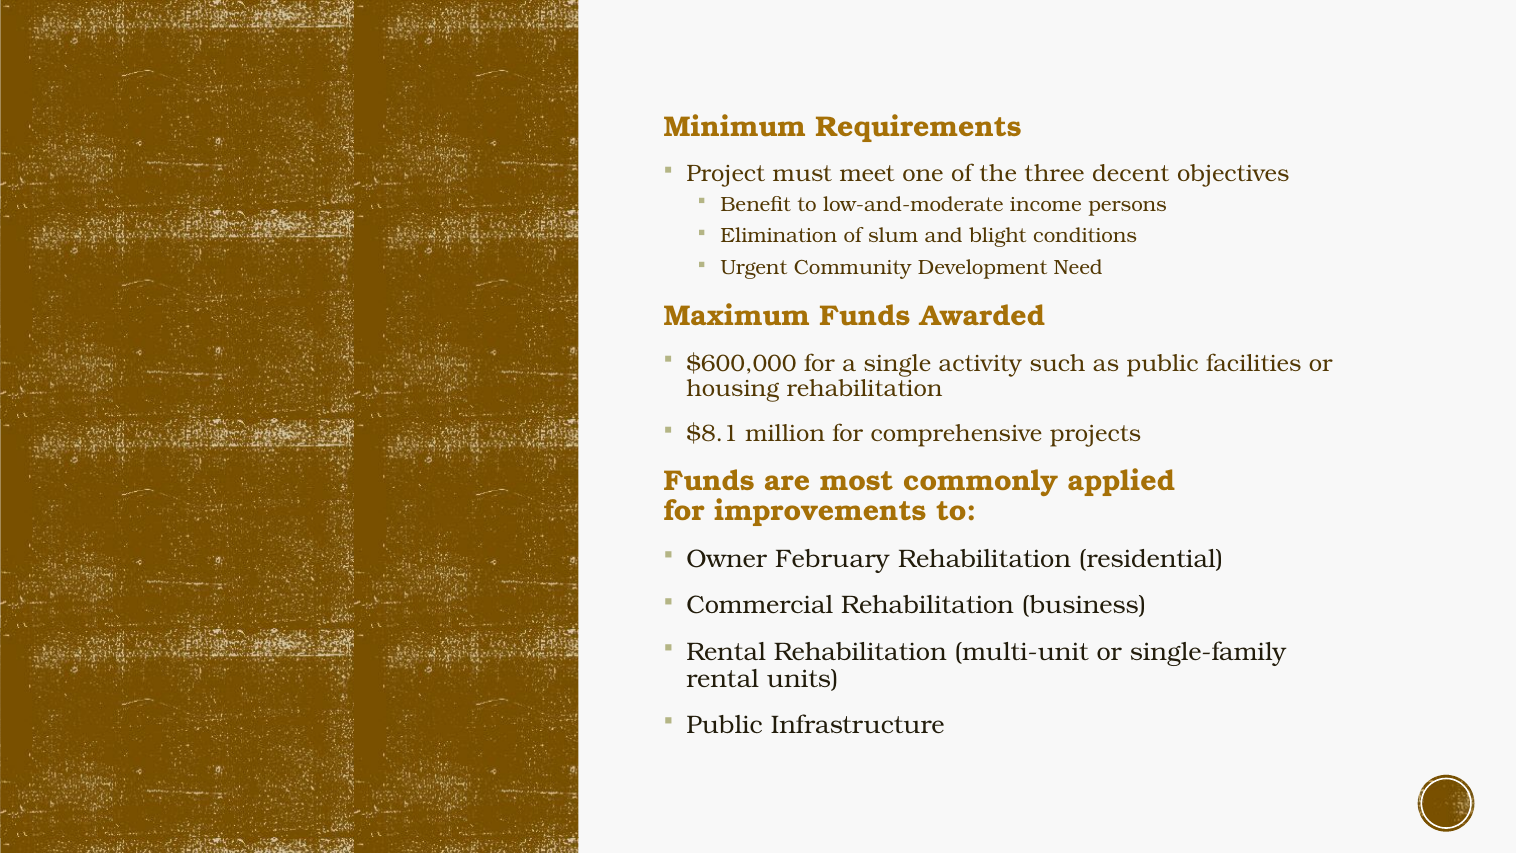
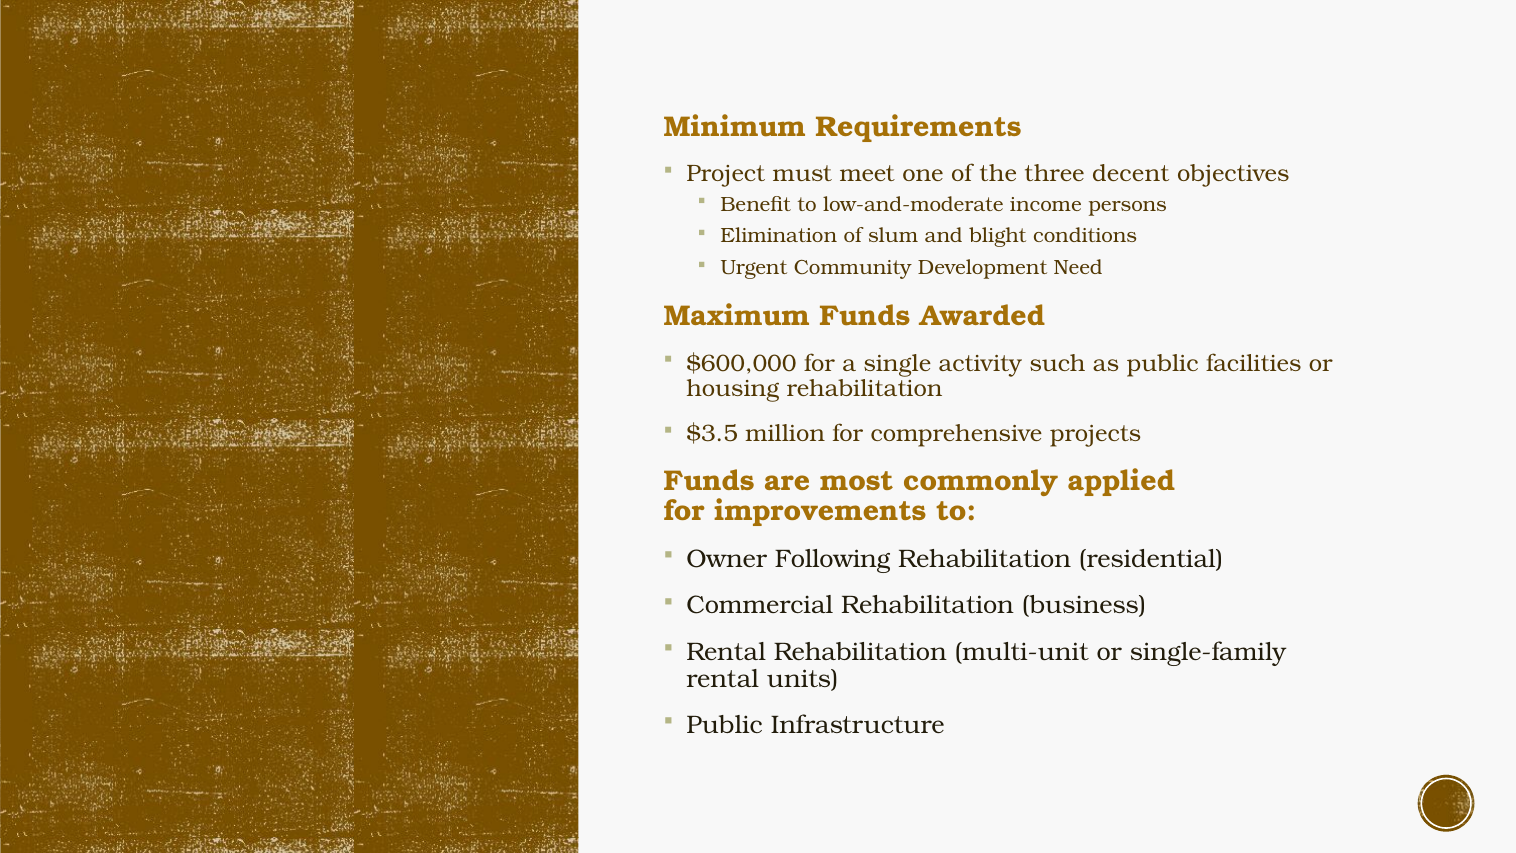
$8.1: $8.1 -> $3.5
February: February -> Following
